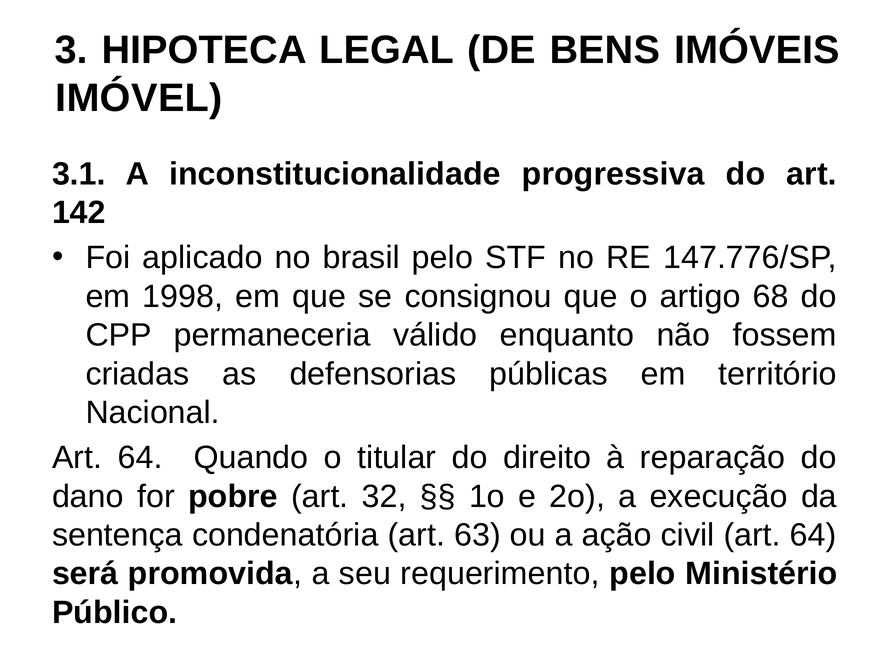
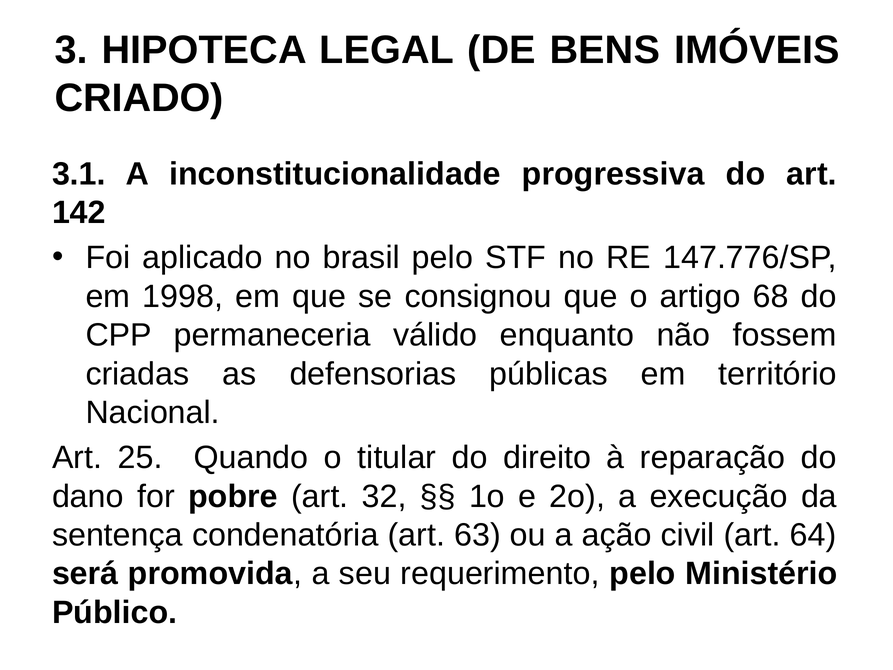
IMÓVEL: IMÓVEL -> CRIADO
64 at (140, 458): 64 -> 25
